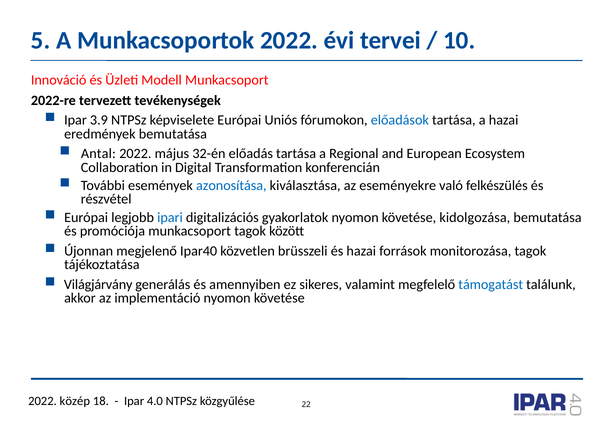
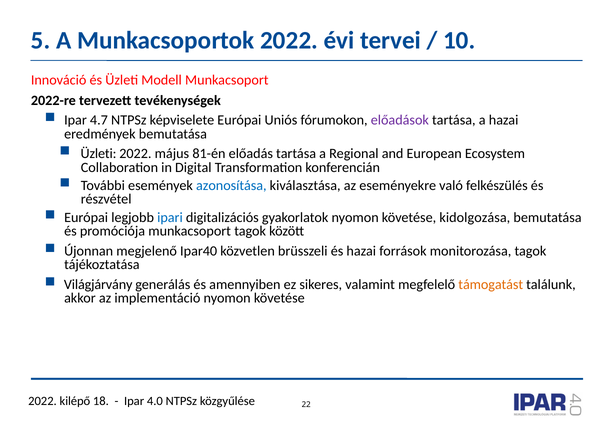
3.9: 3.9 -> 4.7
előadások colour: blue -> purple
Antal at (98, 154): Antal -> Üzleti
32-én: 32-én -> 81-én
támogatást colour: blue -> orange
közép: közép -> kilépő
